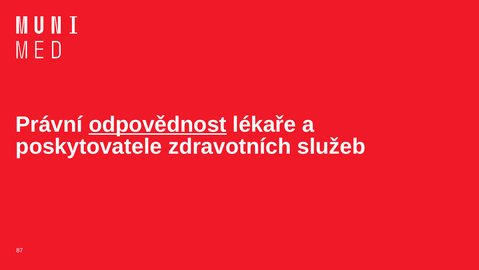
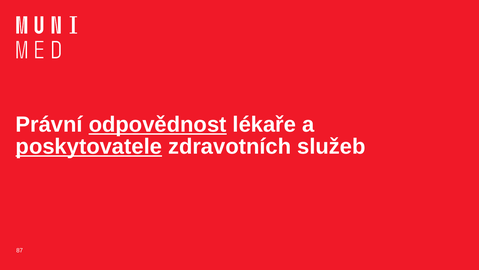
poskytovatele underline: none -> present
